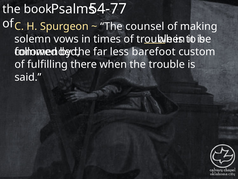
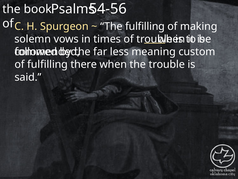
54-77: 54-77 -> 54-56
The counsel: counsel -> fulfilling
barefoot: barefoot -> meaning
